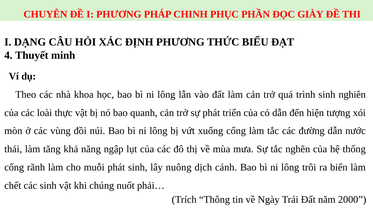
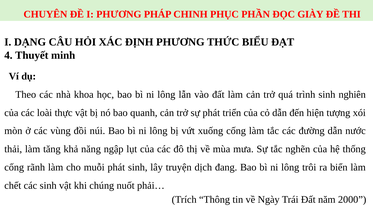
nuông: nuông -> truyện
cánh: cánh -> đang
